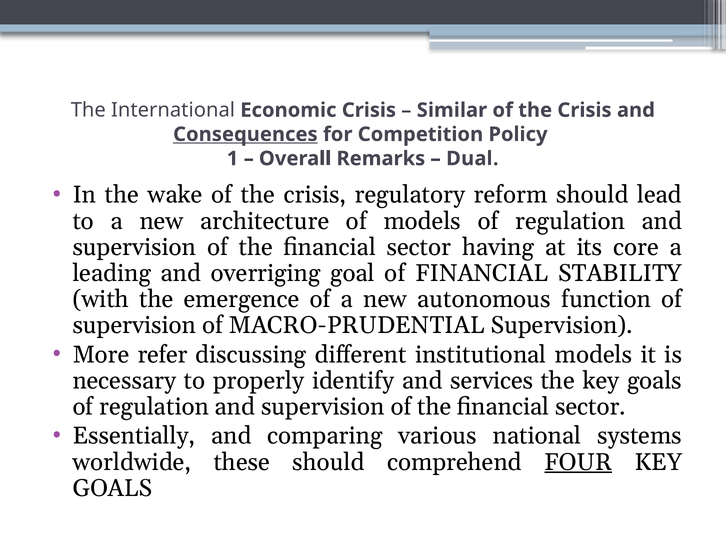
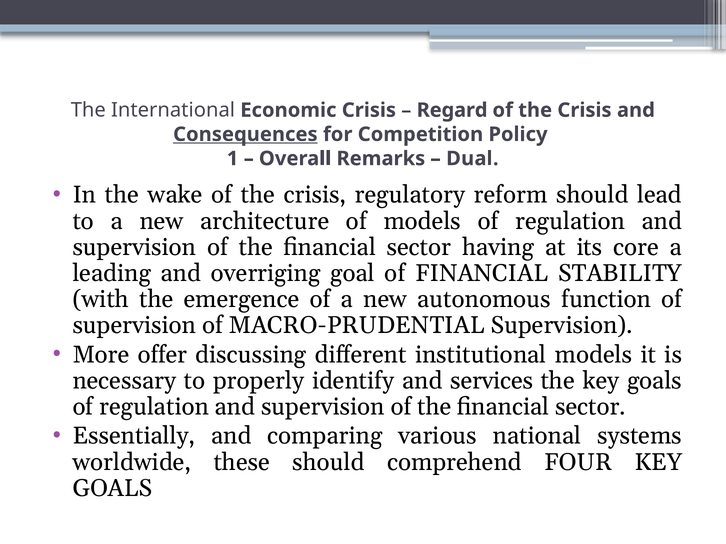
Similar: Similar -> Regard
refer: refer -> offer
FOUR underline: present -> none
